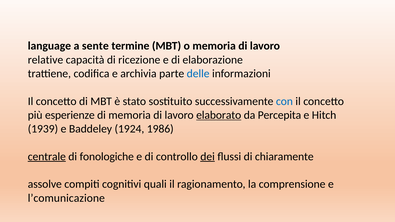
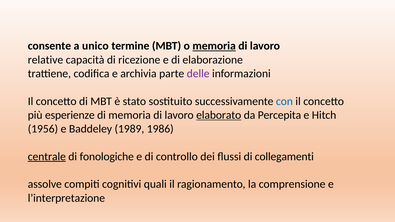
language: language -> consente
sente: sente -> unico
memoria at (214, 46) underline: none -> present
delle colour: blue -> purple
1939: 1939 -> 1956
1924: 1924 -> 1989
dei underline: present -> none
chiaramente: chiaramente -> collegamenti
l’comunicazione: l’comunicazione -> l’interpretazione
